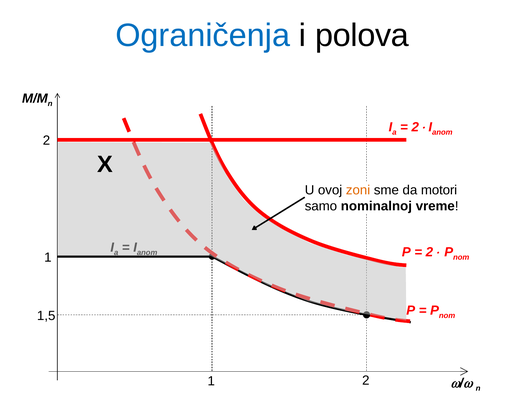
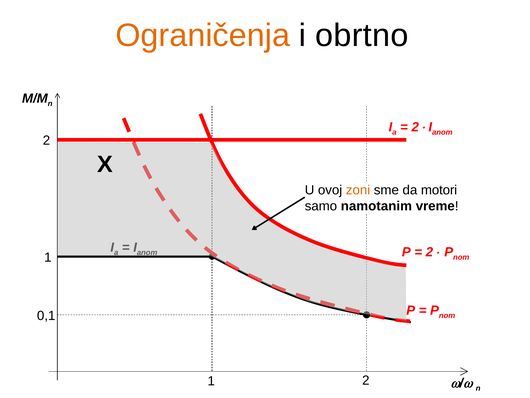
Ograničenja colour: blue -> orange
polova: polova -> obrtno
nominalnoj: nominalnoj -> namotanim
1,5: 1,5 -> 0,1
